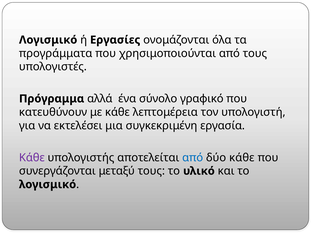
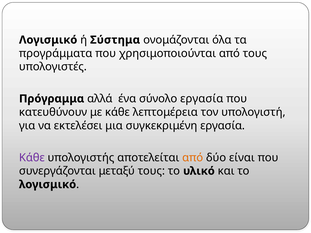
Εργασίες: Εργασίες -> Σύστημα
σύνολο γραφικό: γραφικό -> εργασία
από at (193, 158) colour: blue -> orange
δύο κάθε: κάθε -> είναι
